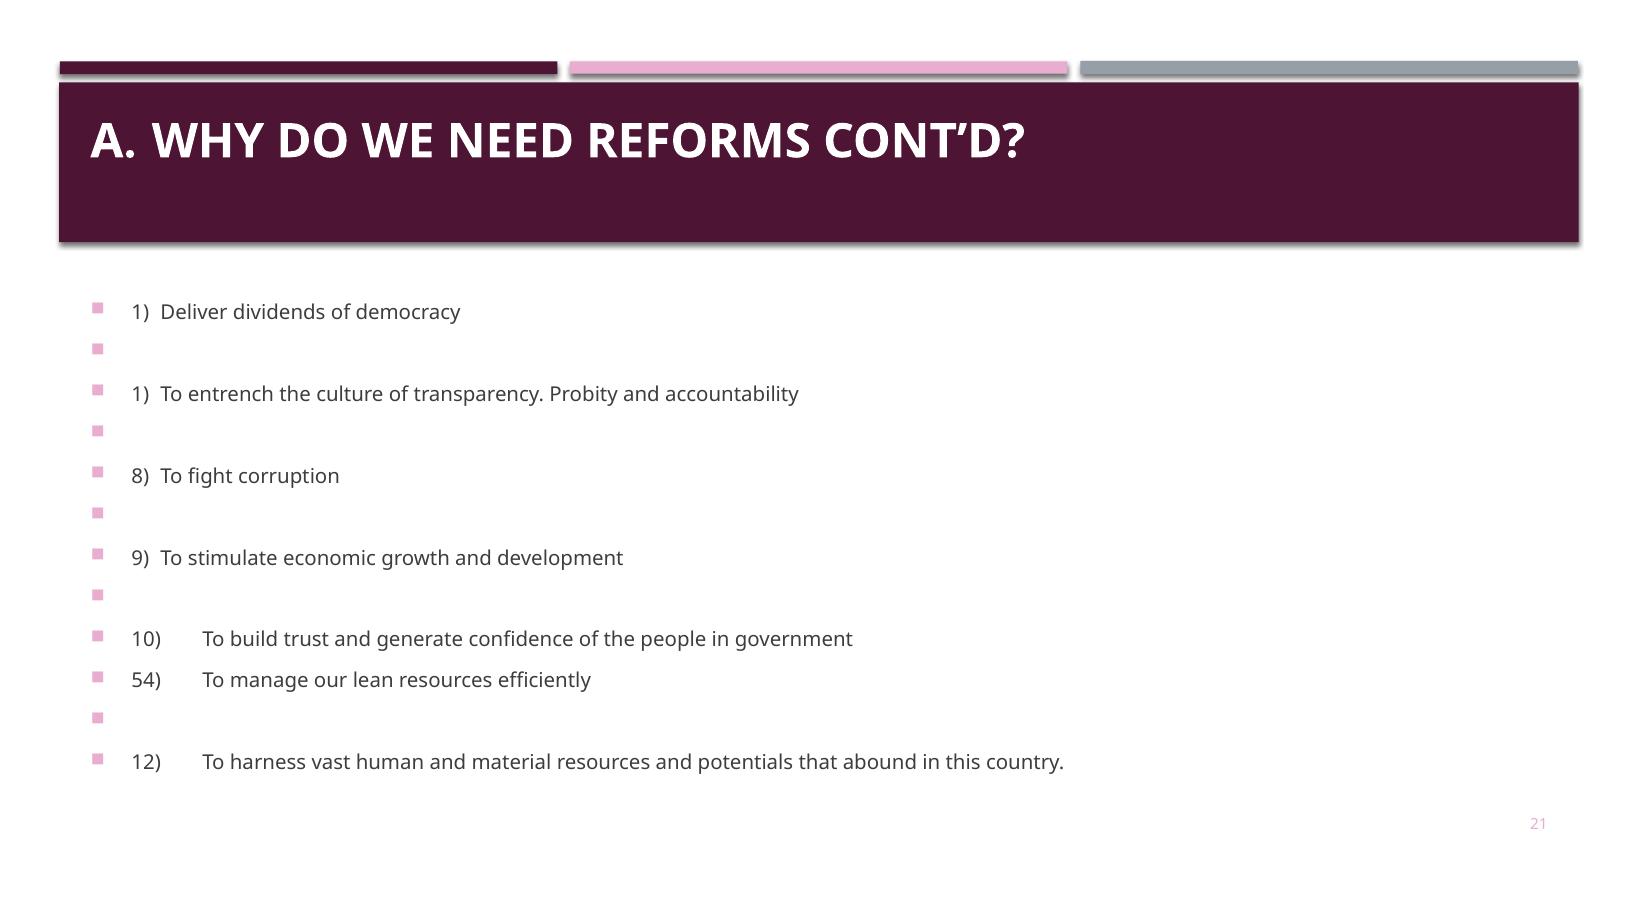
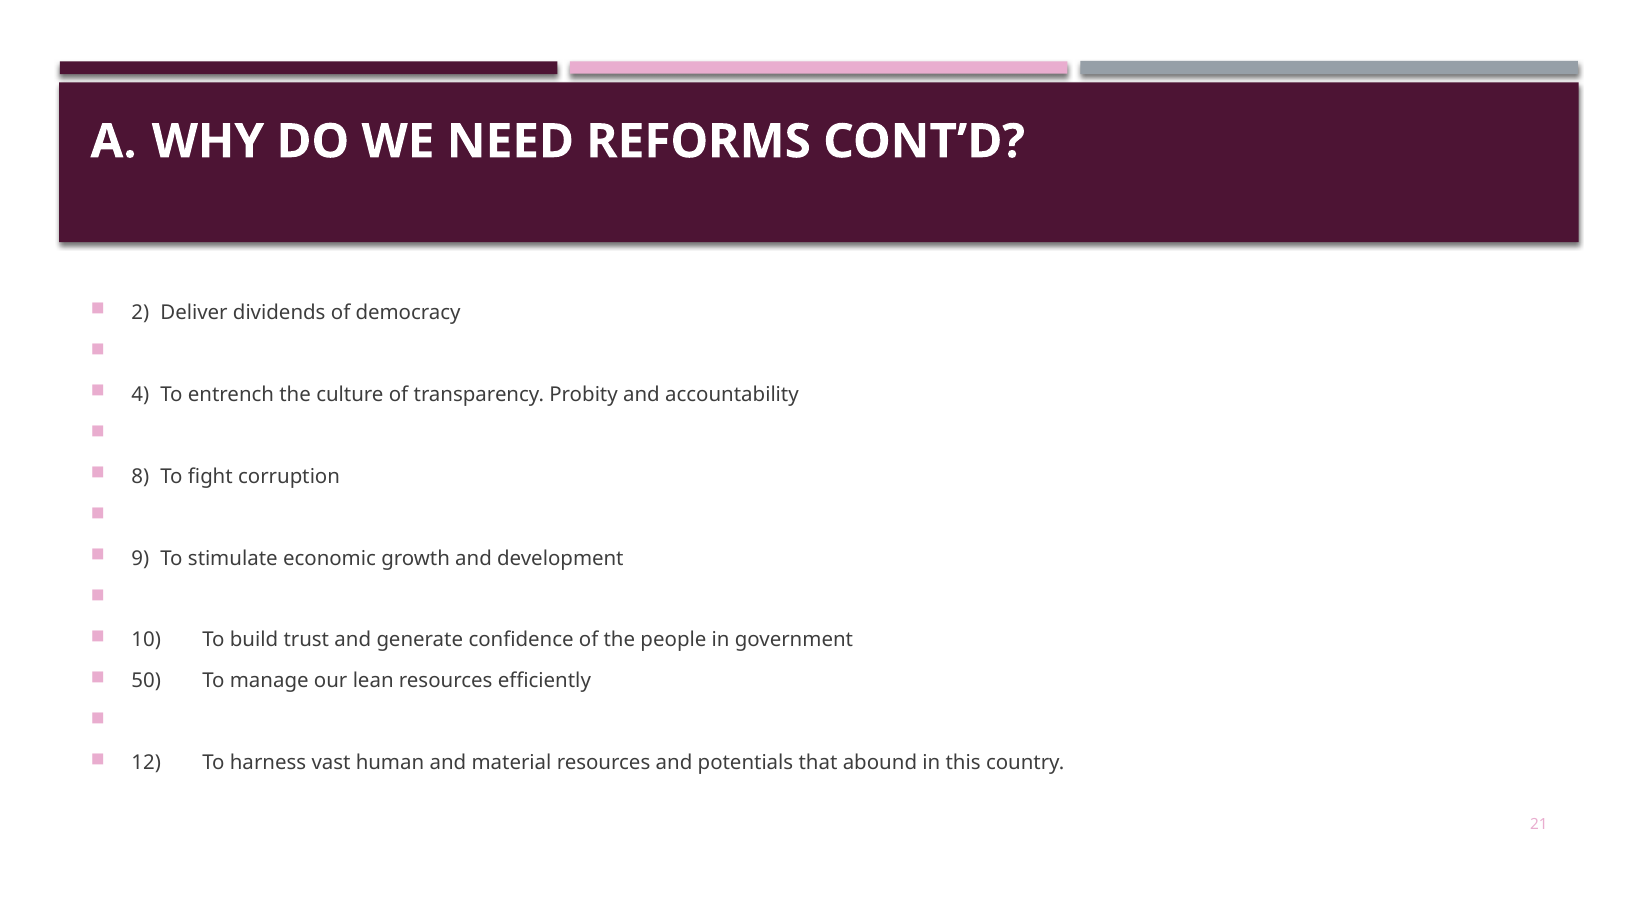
1 at (140, 313): 1 -> 2
1 at (140, 395): 1 -> 4
54: 54 -> 50
